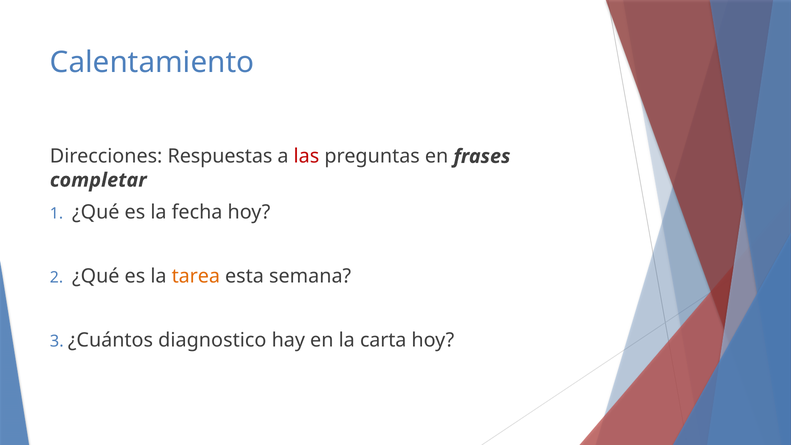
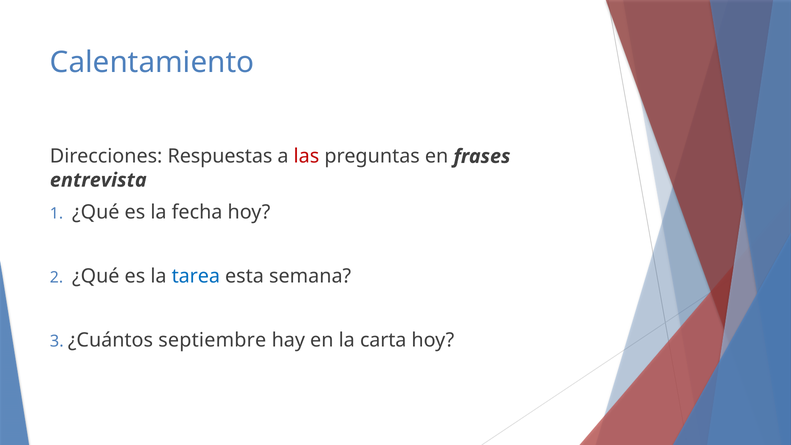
completar: completar -> entrevista
tarea colour: orange -> blue
diagnostico: diagnostico -> septiembre
